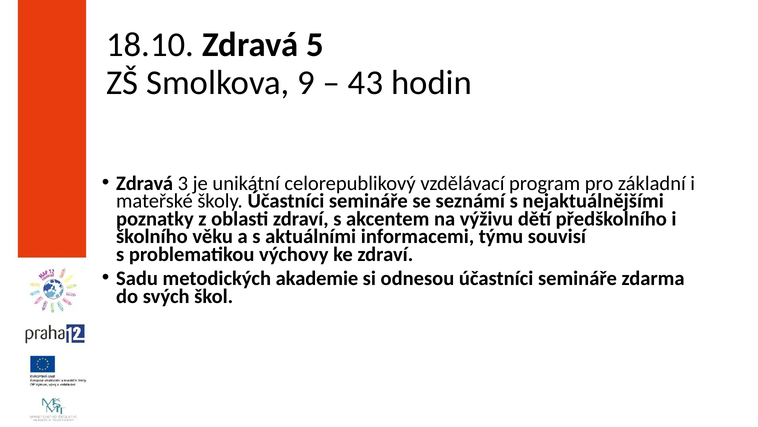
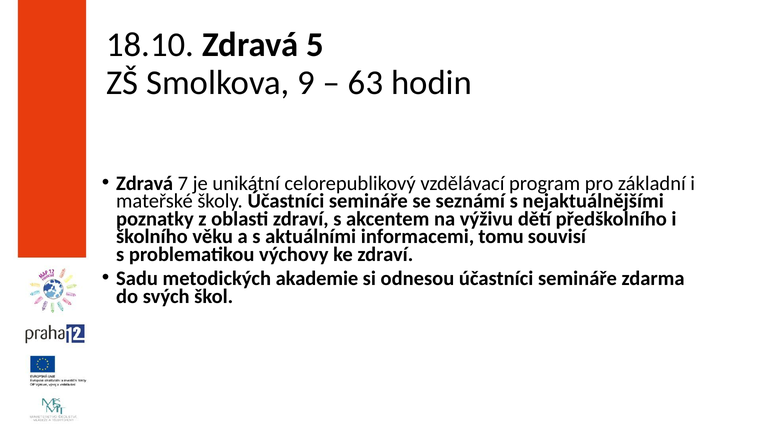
43: 43 -> 63
3: 3 -> 7
týmu: týmu -> tomu
